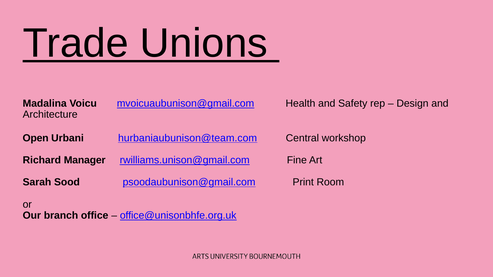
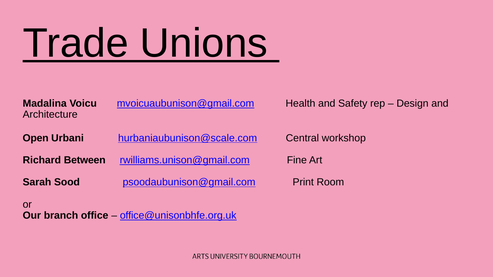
hurbaniaubunison@team.com: hurbaniaubunison@team.com -> hurbaniaubunison@scale.com
Manager: Manager -> Between
